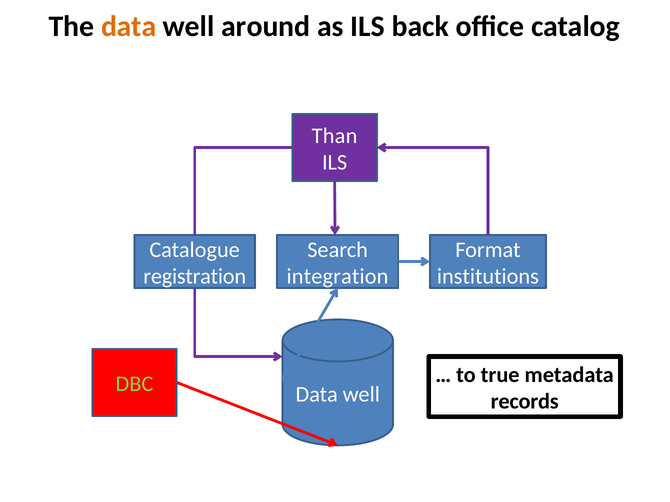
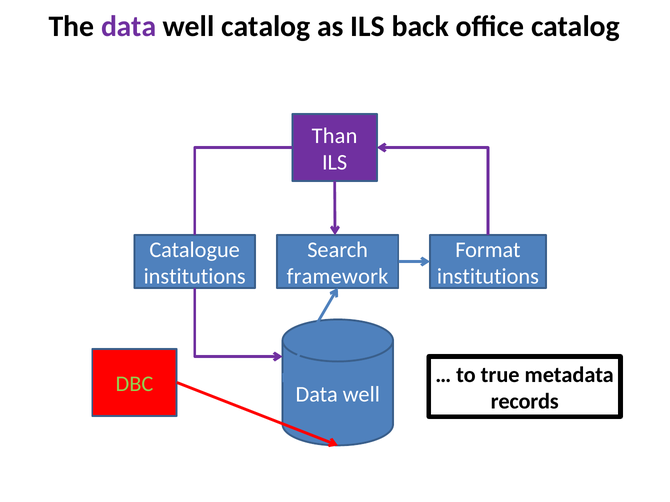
data at (129, 27) colour: orange -> purple
well around: around -> catalog
registration at (195, 277): registration -> institutions
integration: integration -> framework
